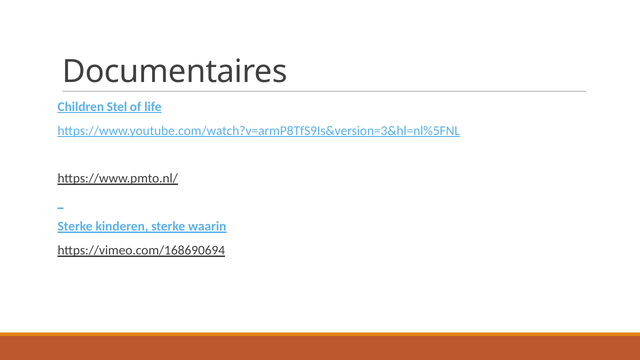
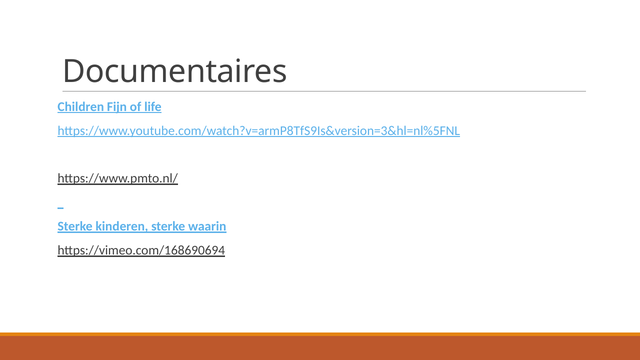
Stel: Stel -> Fijn
